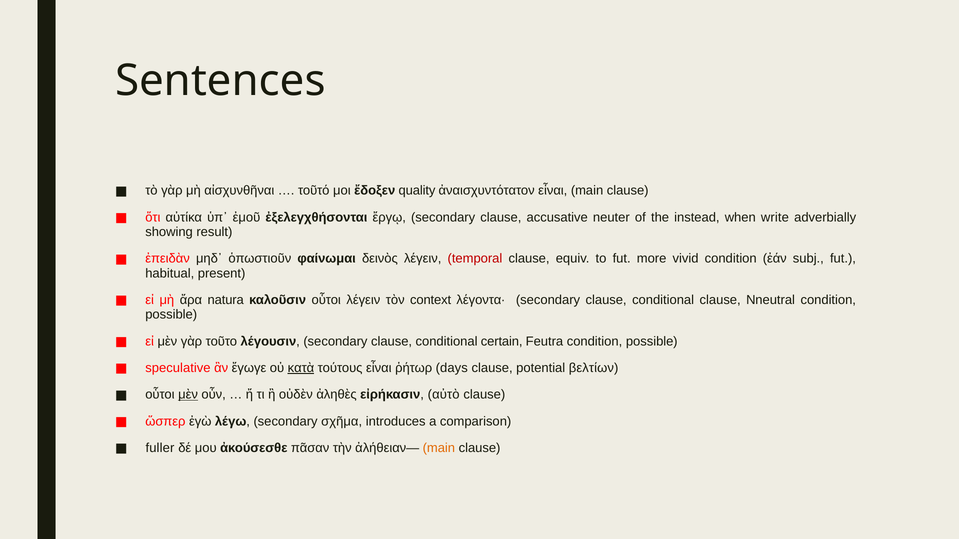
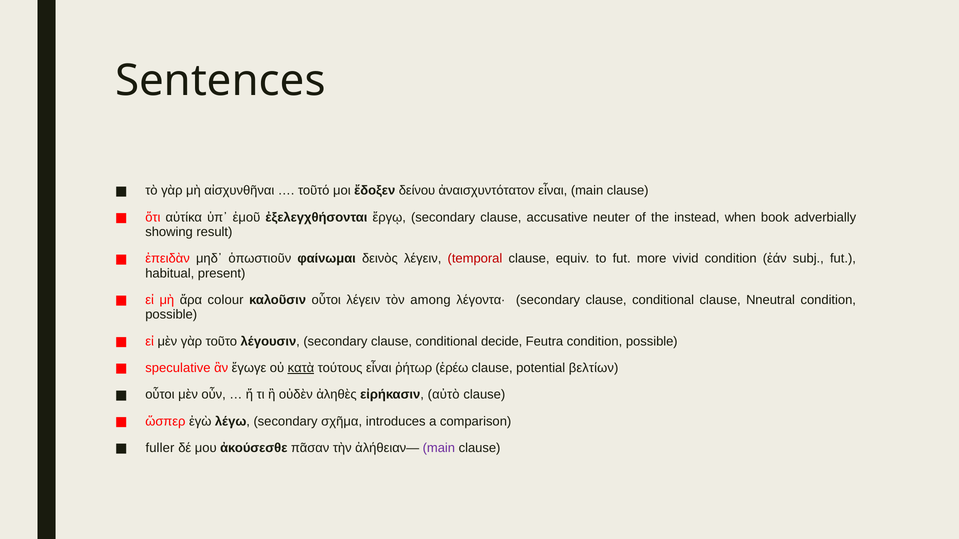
quality: quality -> δείνου
write: write -> book
natura: natura -> colour
context: context -> among
certain: certain -> decide
days: days -> ἐρέω
μὲν at (188, 395) underline: present -> none
main at (439, 448) colour: orange -> purple
